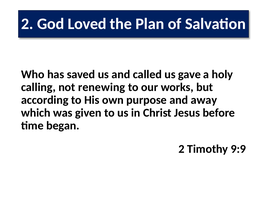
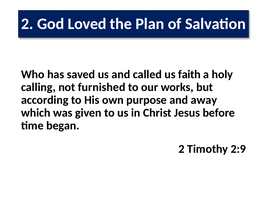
gave: gave -> faith
renewing: renewing -> furnished
9:9: 9:9 -> 2:9
